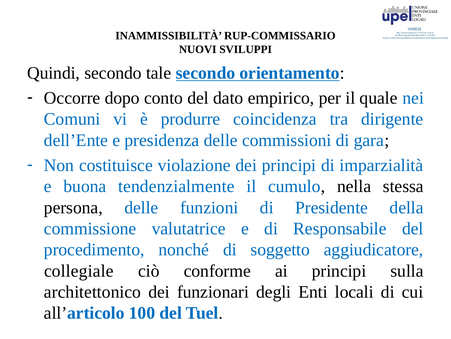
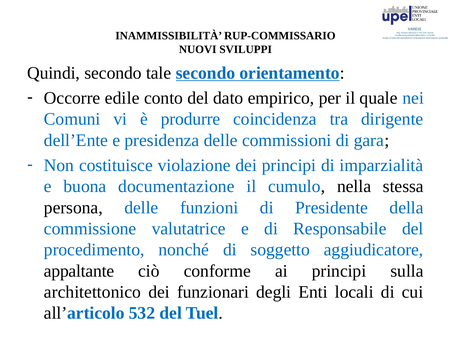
dopo: dopo -> edile
tendenzialmente: tendenzialmente -> documentazione
collegiale: collegiale -> appaltante
100: 100 -> 532
